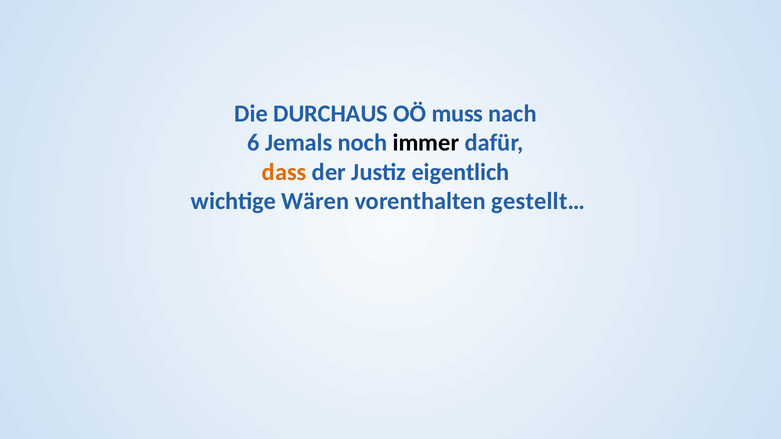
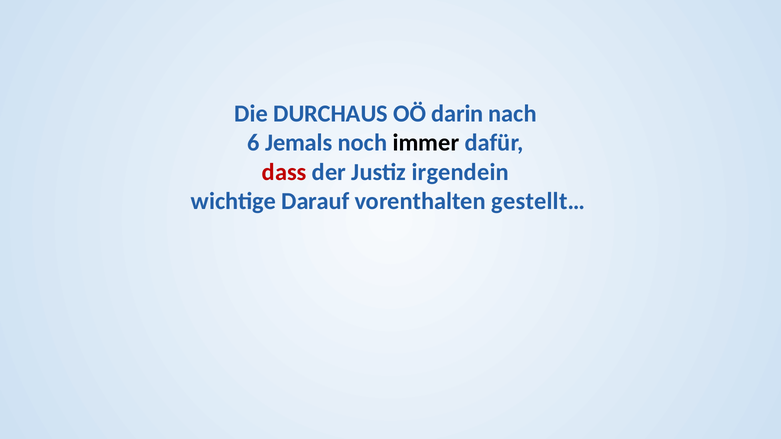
muss: muss -> darin
dass colour: orange -> red
eigentlich: eigentlich -> irgendein
Wären: Wären -> Darauf
